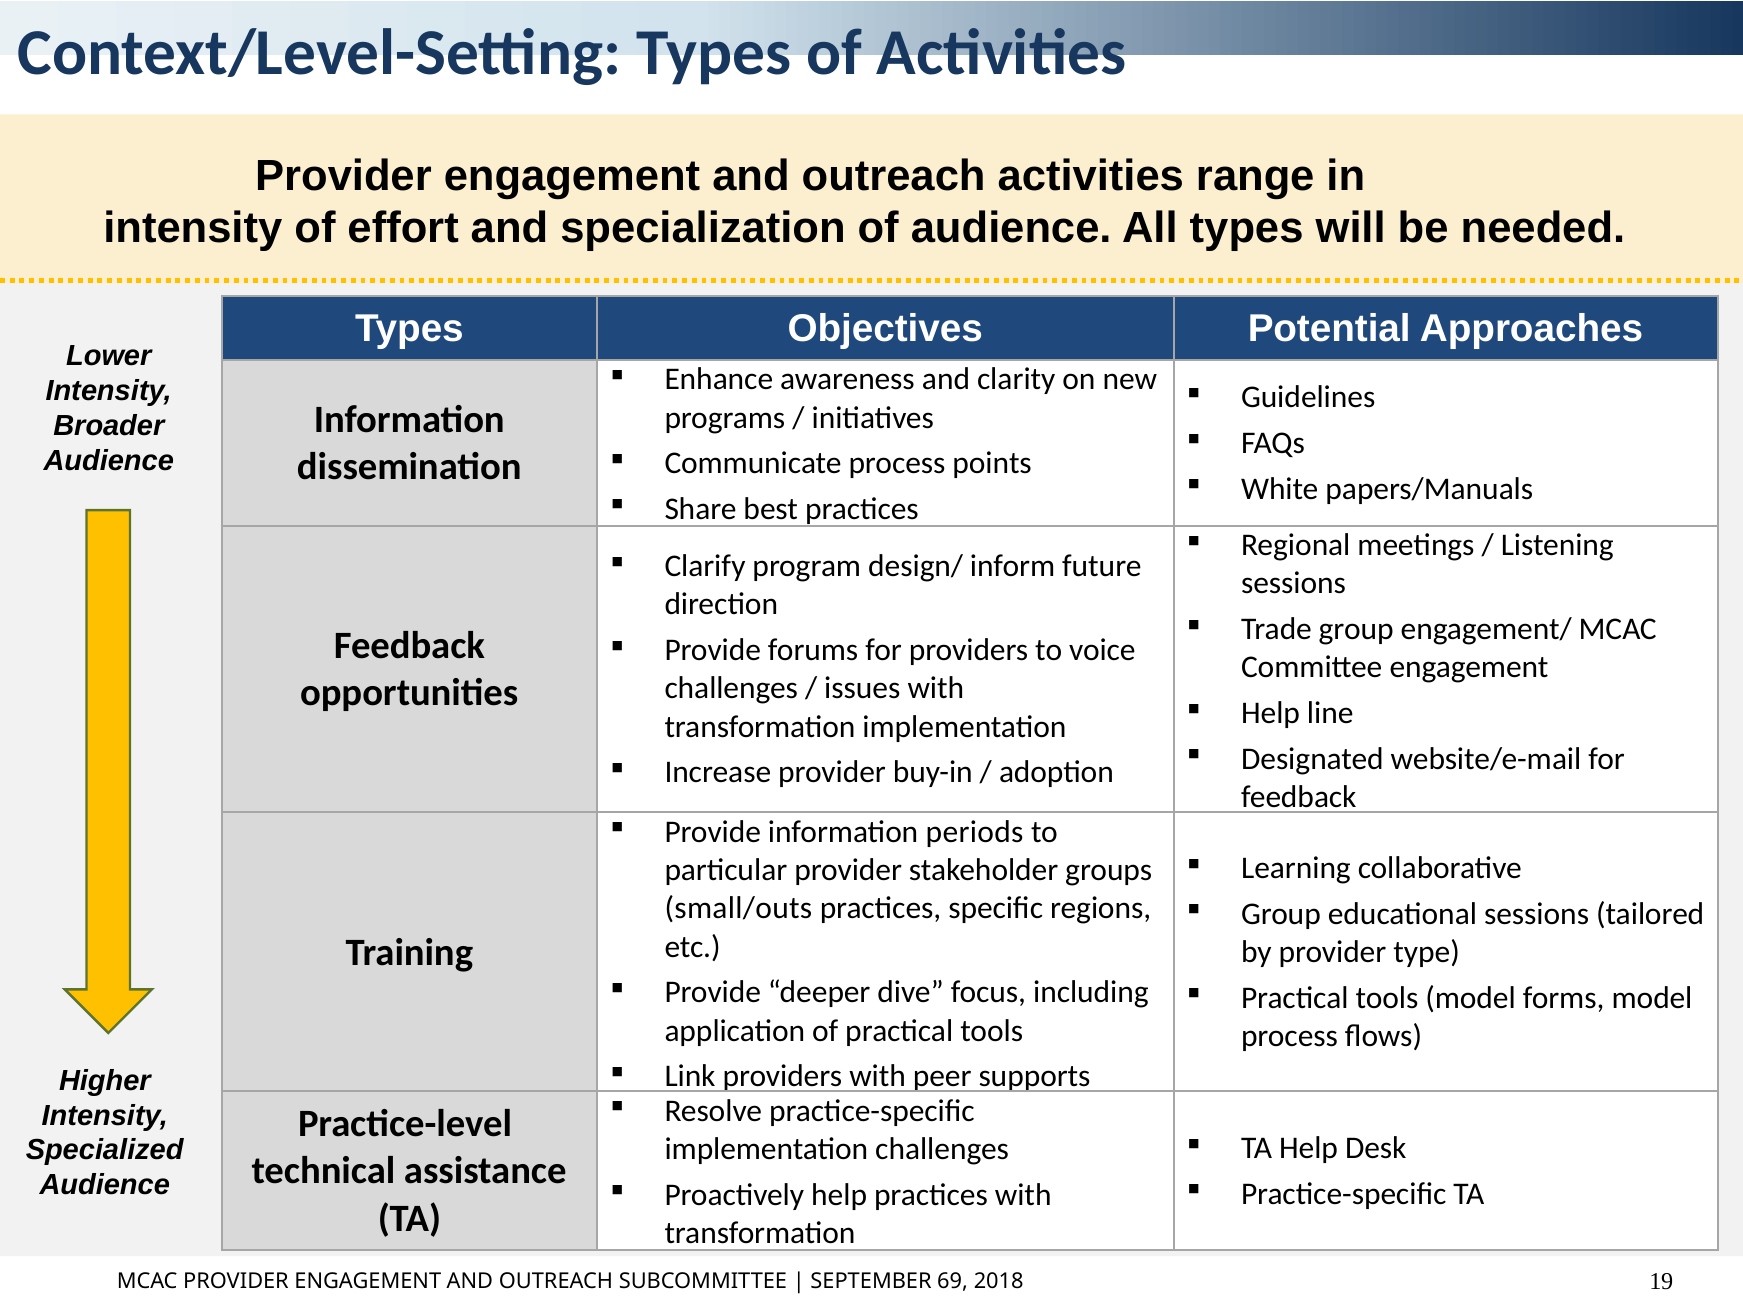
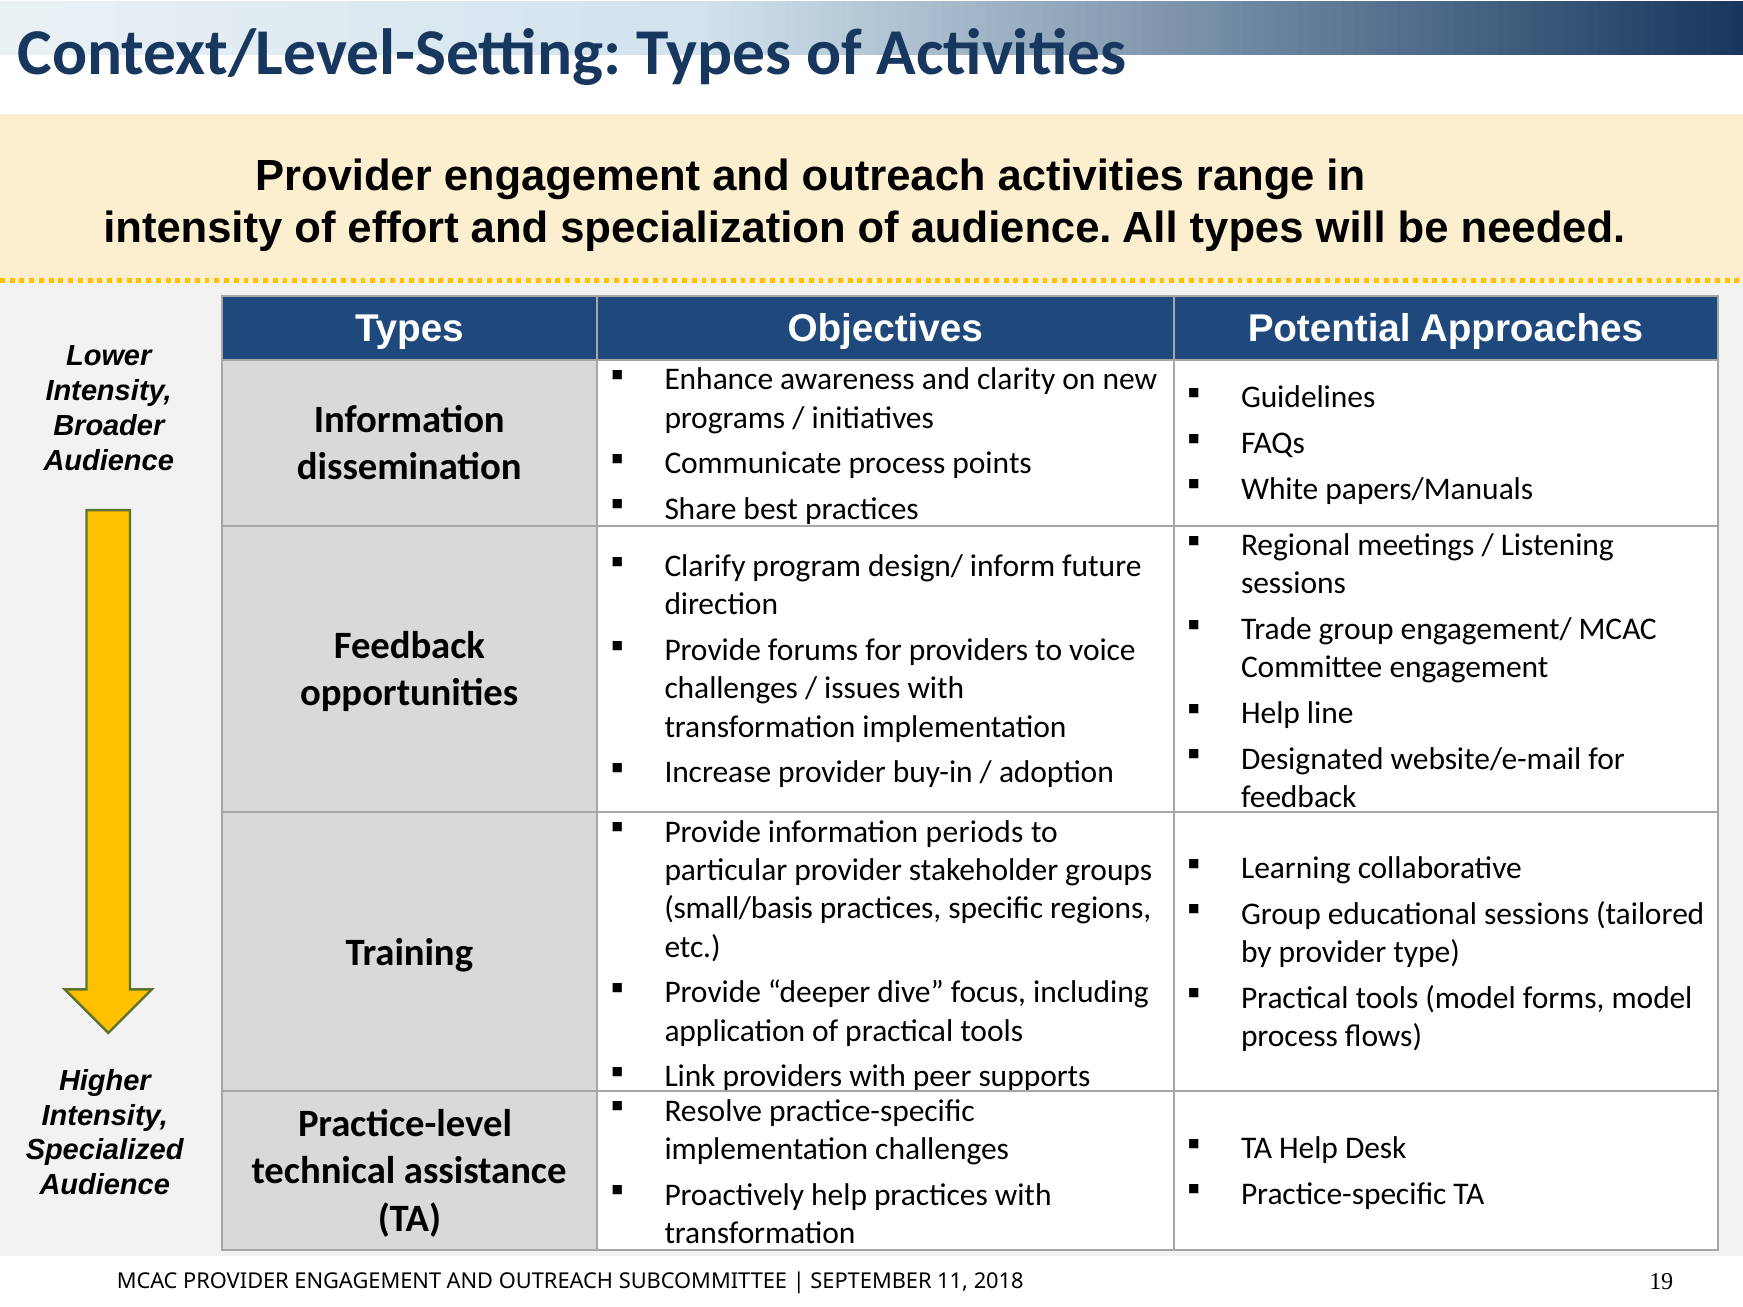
small/outs: small/outs -> small/basis
69: 69 -> 11
